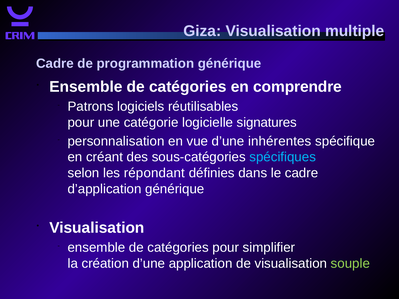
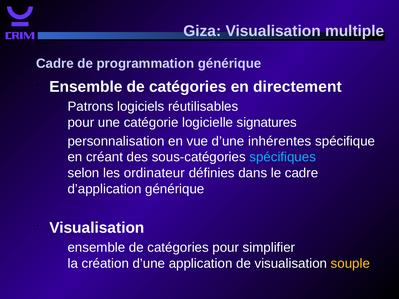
comprendre: comprendre -> directement
répondant: répondant -> ordinateur
souple colour: light green -> yellow
